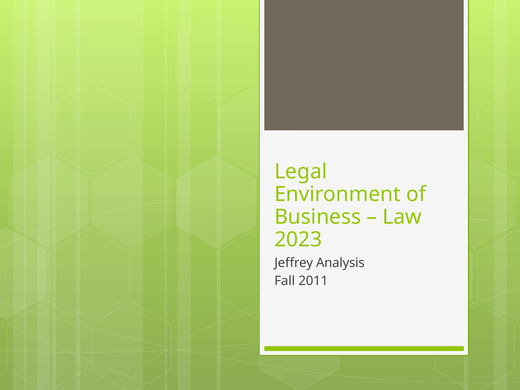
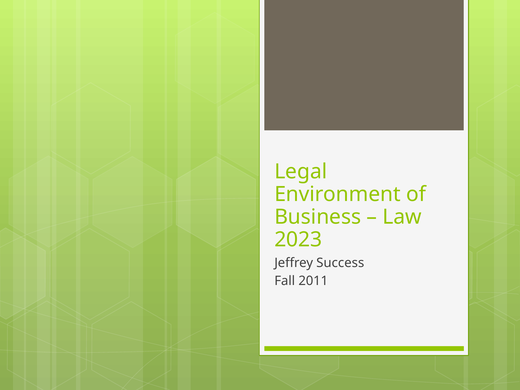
Analysis: Analysis -> Success
